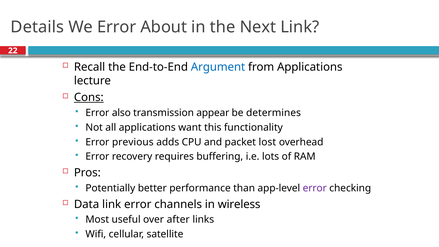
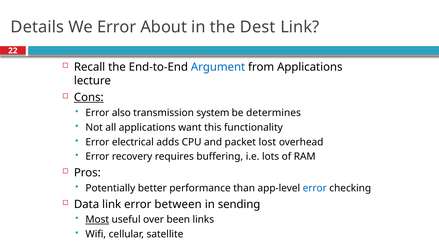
Next: Next -> Dest
appear: appear -> system
previous: previous -> electrical
error at (315, 188) colour: purple -> blue
channels: channels -> between
wireless: wireless -> sending
Most underline: none -> present
after: after -> been
